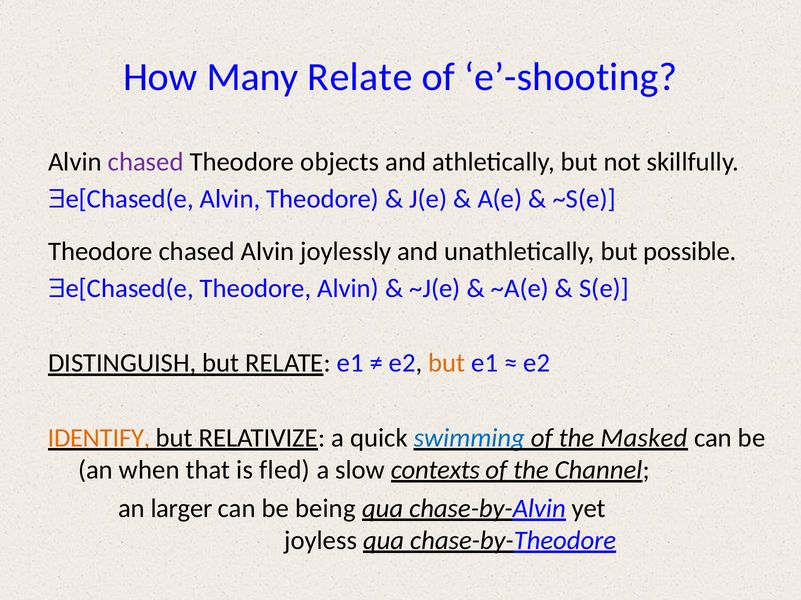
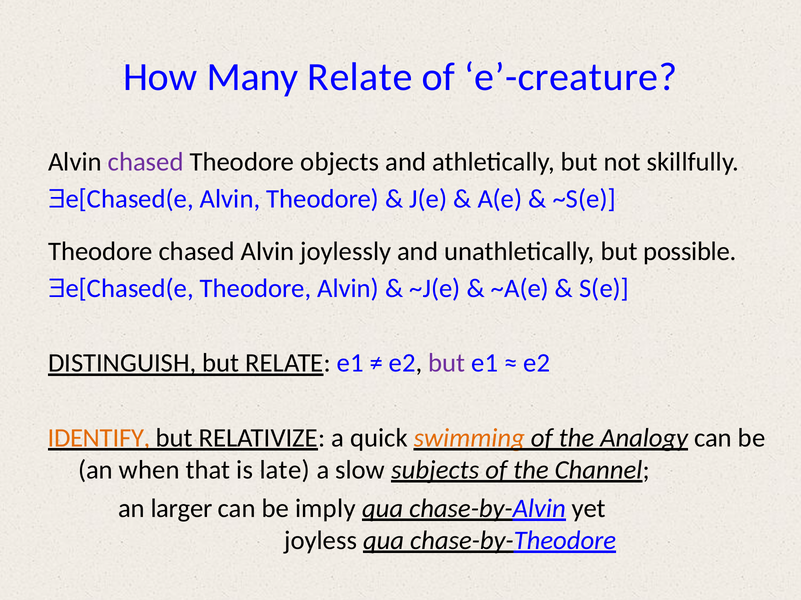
e’-shooting: e’-shooting -> e’-creature
but at (447, 364) colour: orange -> purple
swimming colour: blue -> orange
Masked: Masked -> Analogy
fled: fled -> late
contexts: contexts -> subjects
being: being -> imply
